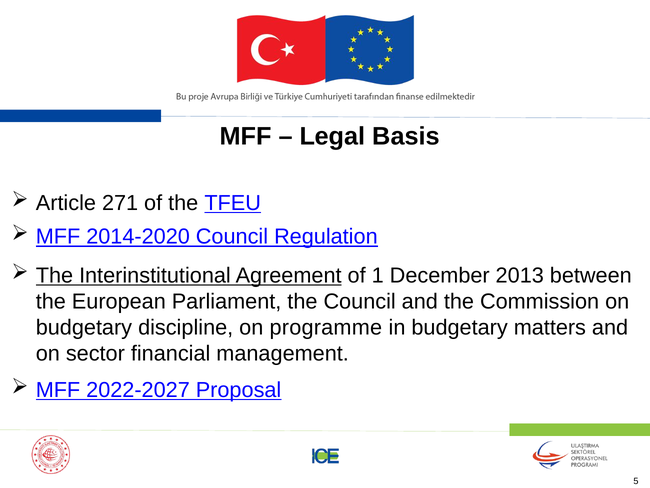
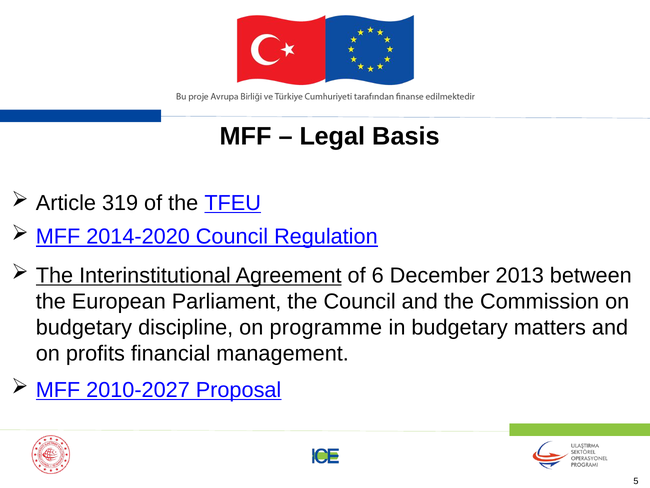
271: 271 -> 319
1: 1 -> 6
sector: sector -> profits
2022-2027: 2022-2027 -> 2010-2027
